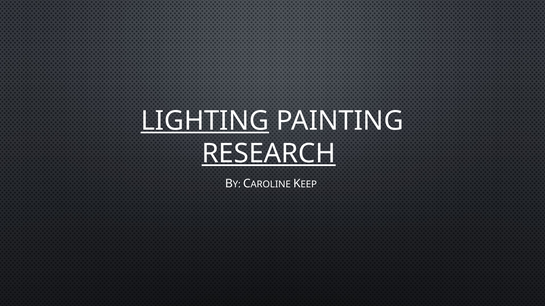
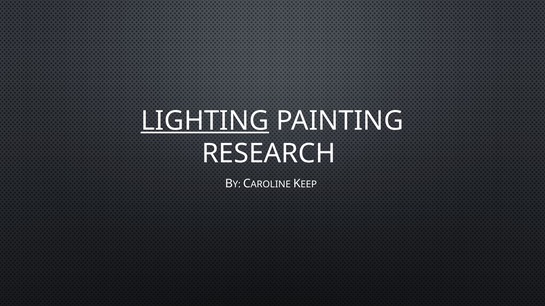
RESEARCH underline: present -> none
